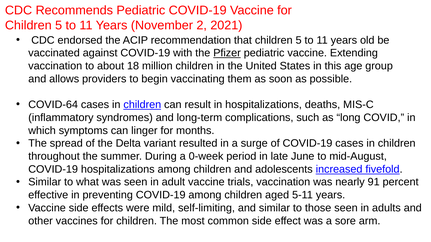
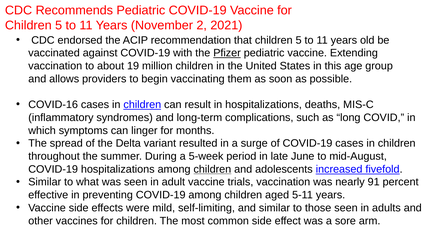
18: 18 -> 19
COVID-64: COVID-64 -> COVID-16
0-week: 0-week -> 5-week
children at (212, 170) underline: none -> present
